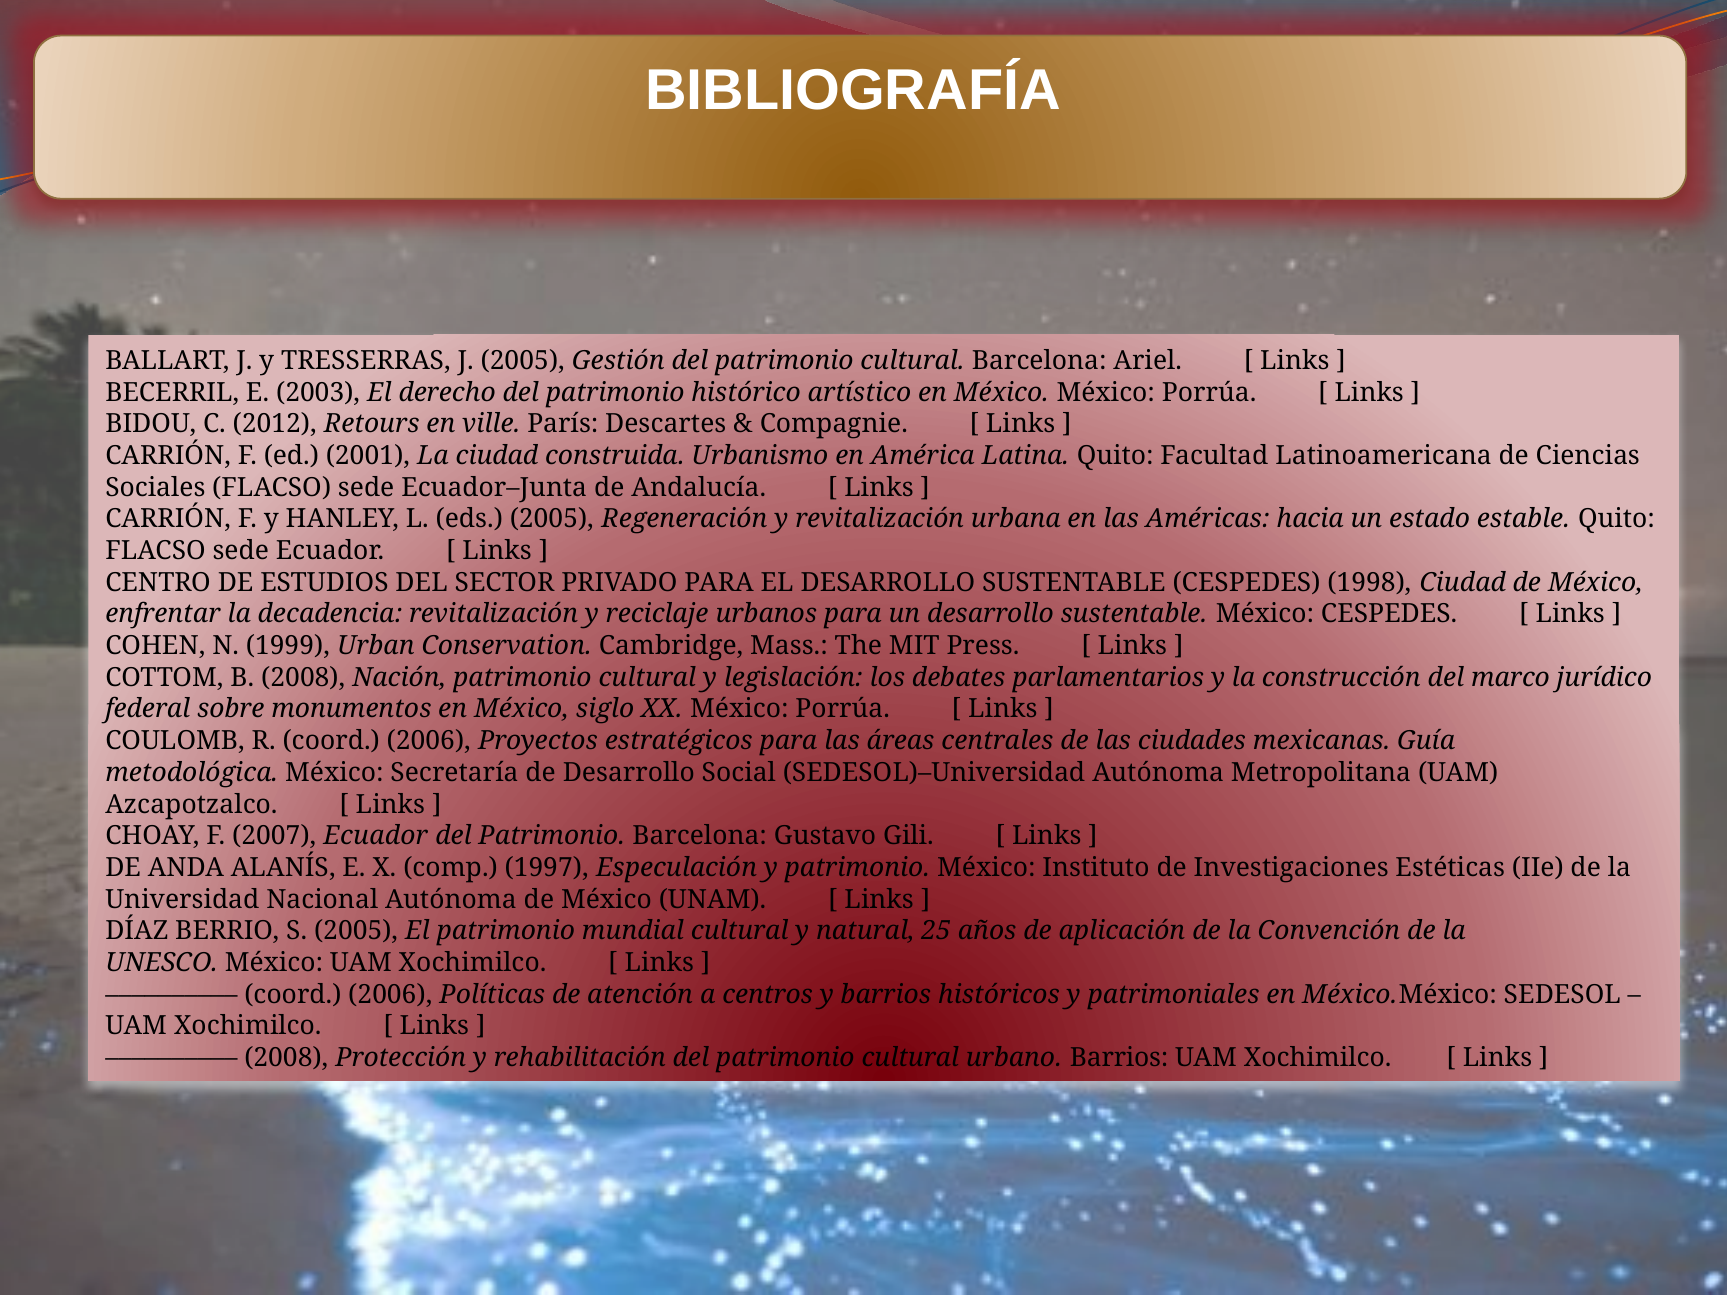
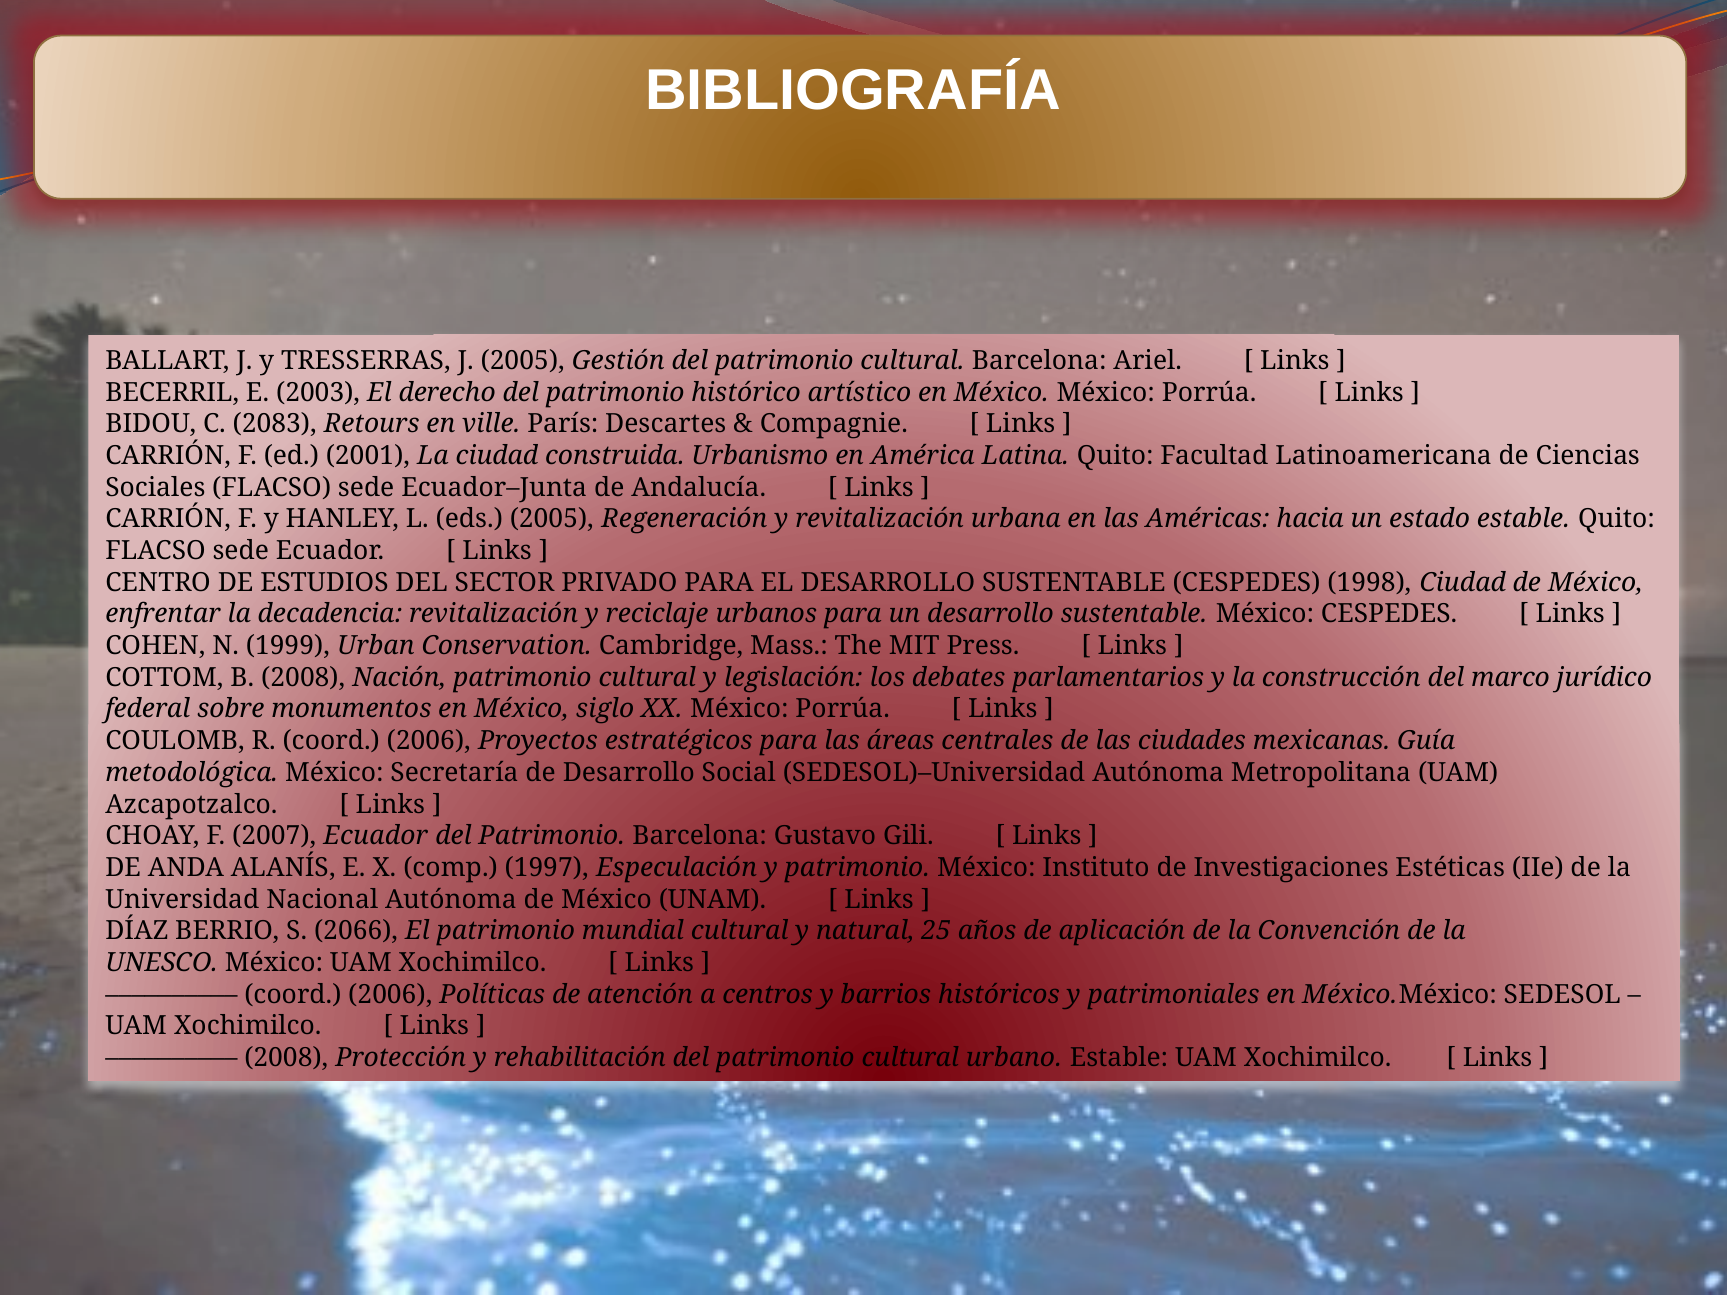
2012: 2012 -> 2083
S 2005: 2005 -> 2066
urbano Barrios: Barrios -> Estable
